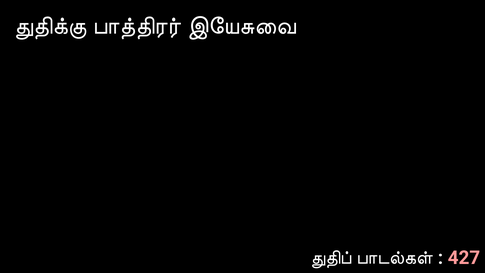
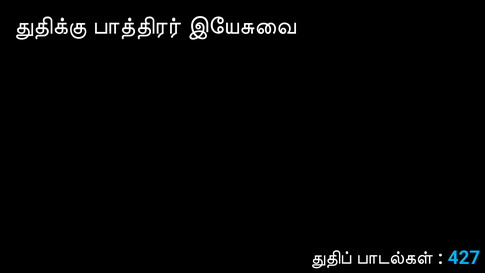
427 colour: pink -> light blue
